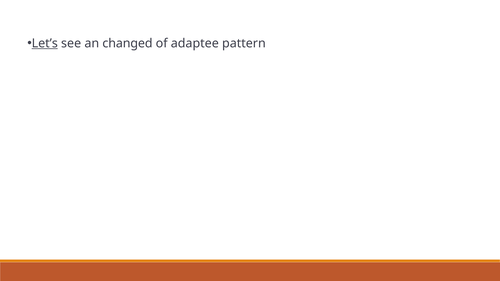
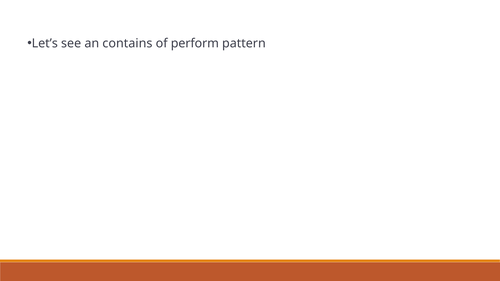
Let’s underline: present -> none
changed: changed -> contains
adaptee: adaptee -> perform
